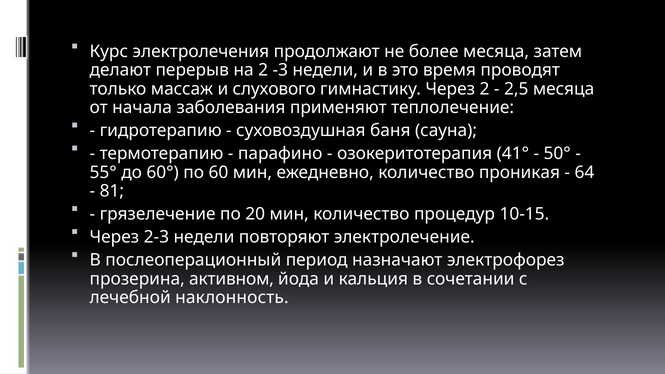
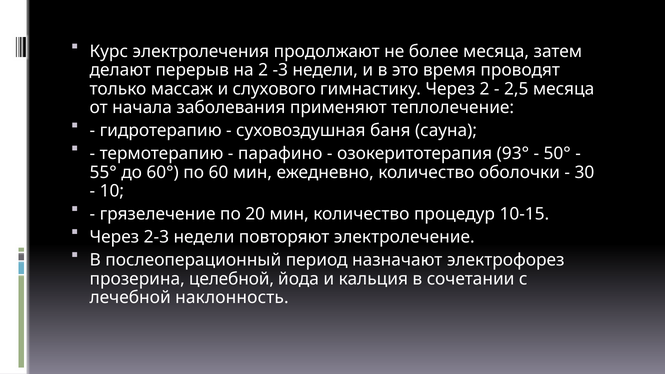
41°: 41° -> 93°
проникая: проникая -> оболочки
64: 64 -> 30
81: 81 -> 10
активном: активном -> целебной
